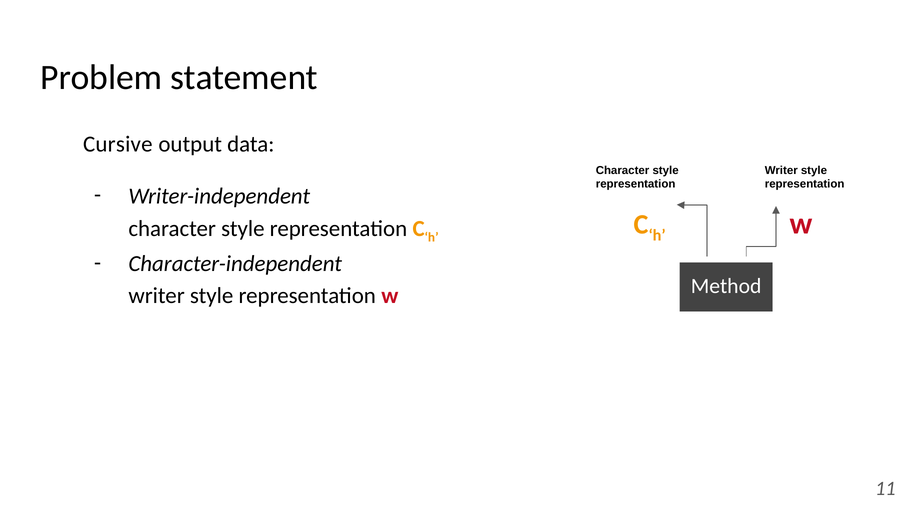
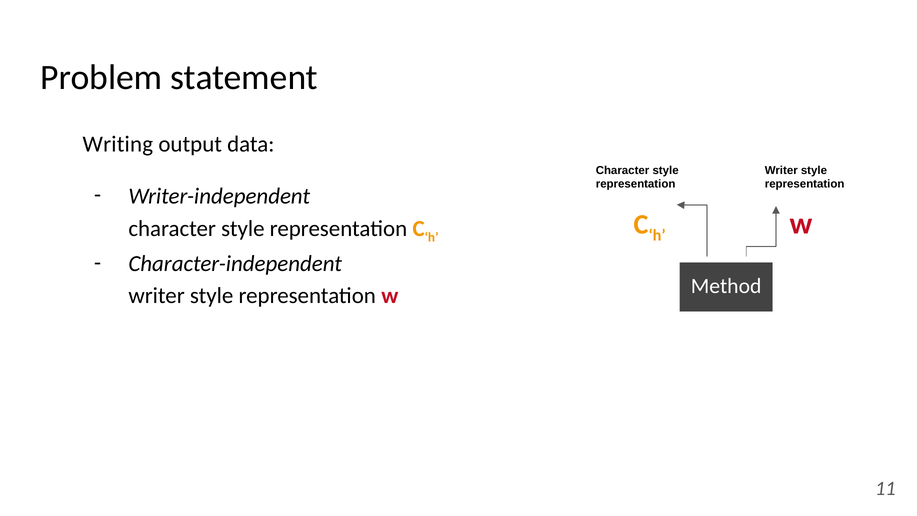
Cursive: Cursive -> Writing
